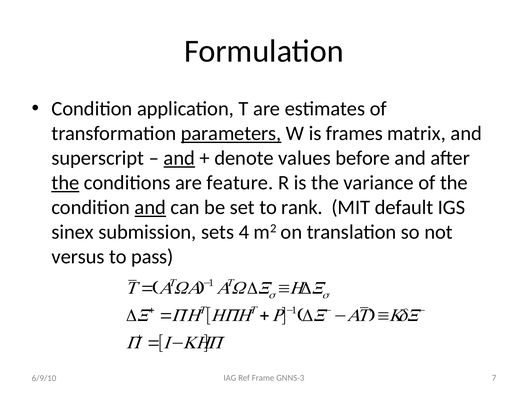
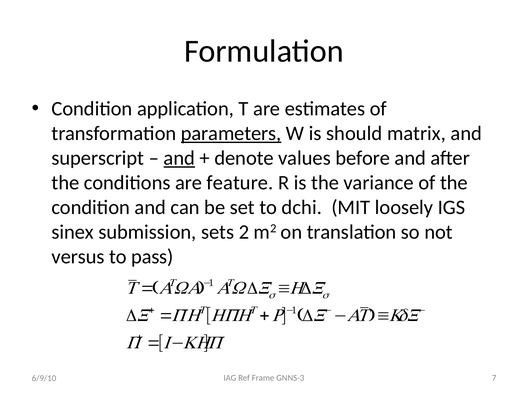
frames: frames -> should
the at (65, 183) underline: present -> none
and at (150, 207) underline: present -> none
rank: rank -> dchi
default: default -> loosely
4: 4 -> 2
